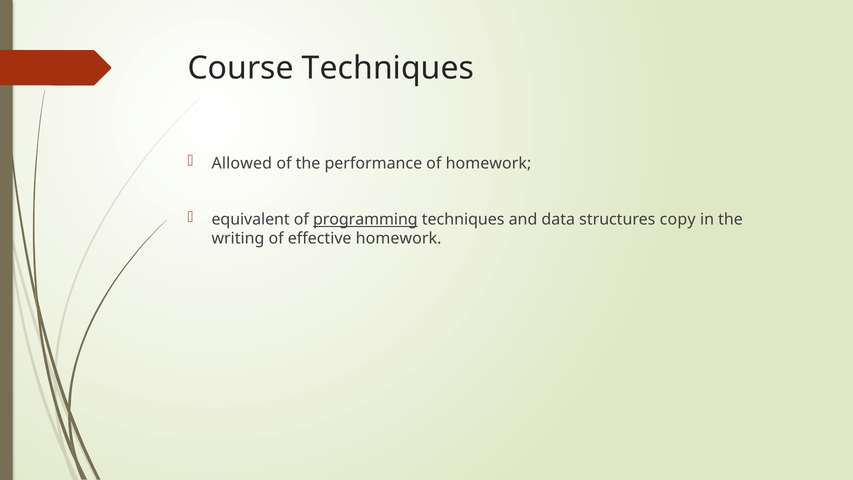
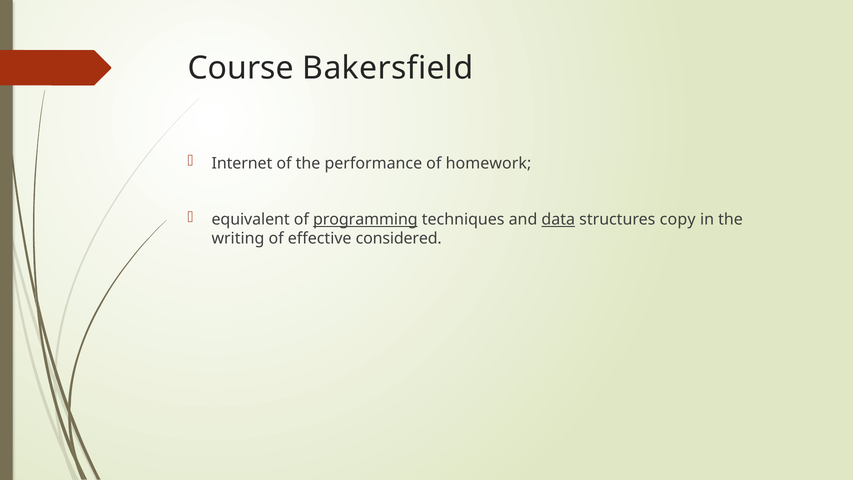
Course Techniques: Techniques -> Bakersfield
Allowed: Allowed -> Internet
data underline: none -> present
effective homework: homework -> considered
